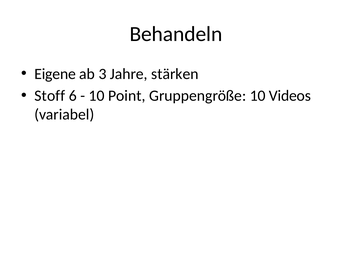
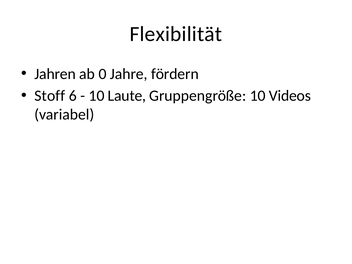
Behandeln: Behandeln -> Flexibilität
Eigene: Eigene -> Jahren
3: 3 -> 0
stärken: stärken -> fördern
Point: Point -> Laute
